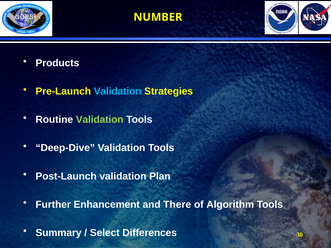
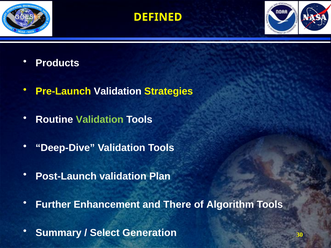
NUMBER: NUMBER -> DEFINED
Validation at (118, 91) colour: light blue -> white
Differences: Differences -> Generation
